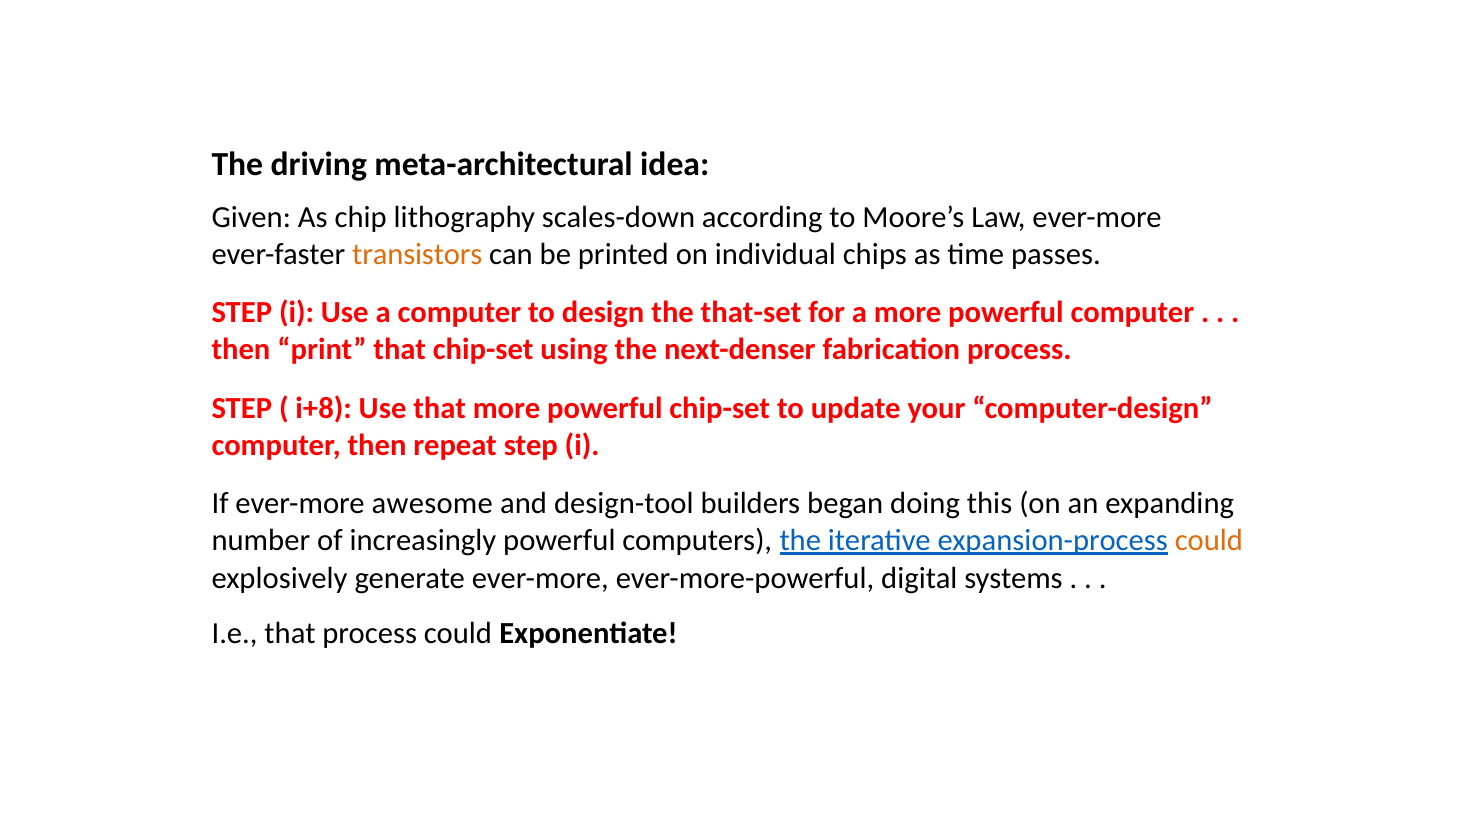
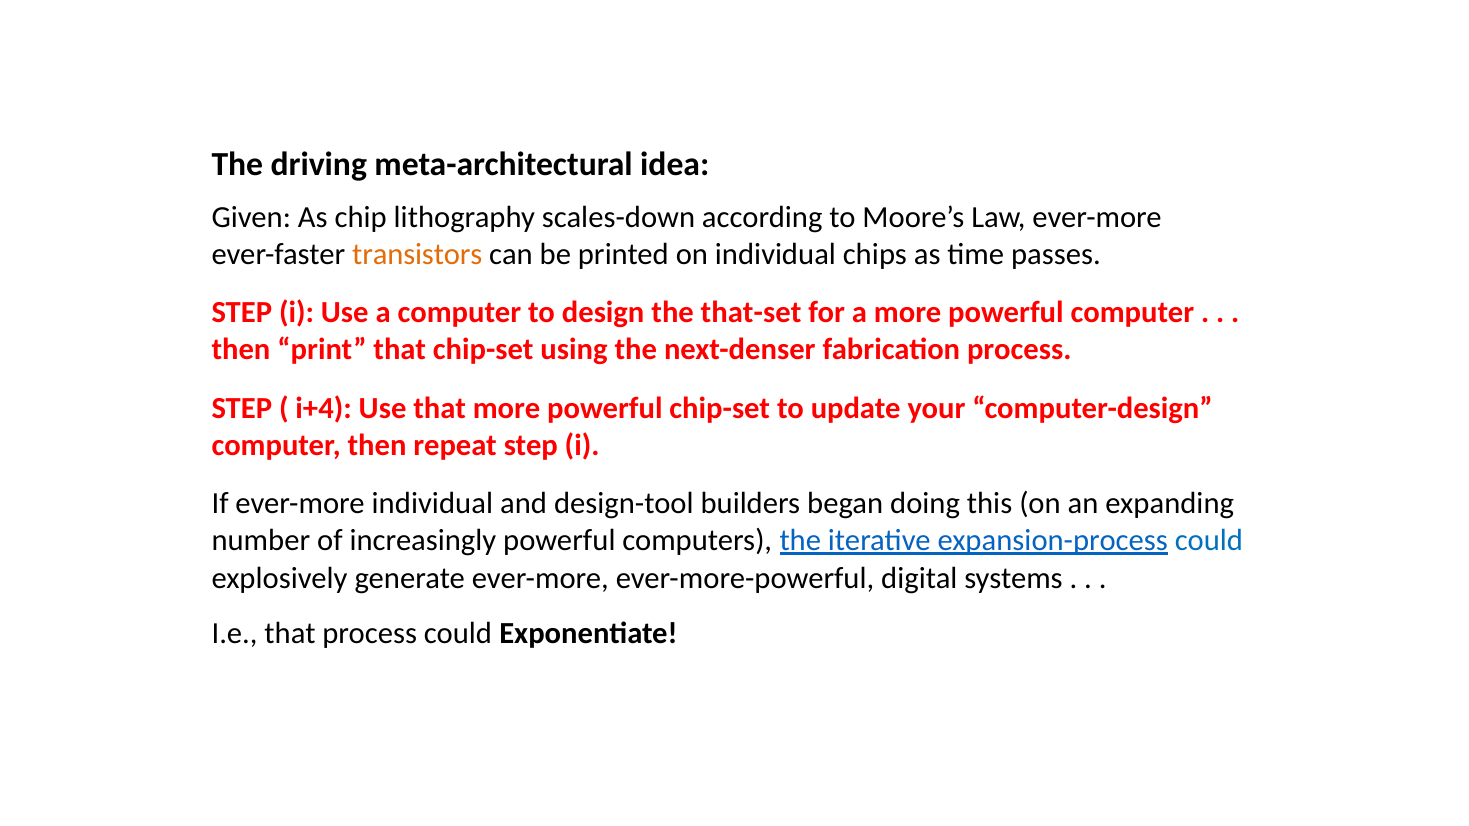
i+8: i+8 -> i+4
ever-more awesome: awesome -> individual
could at (1209, 541) colour: orange -> blue
